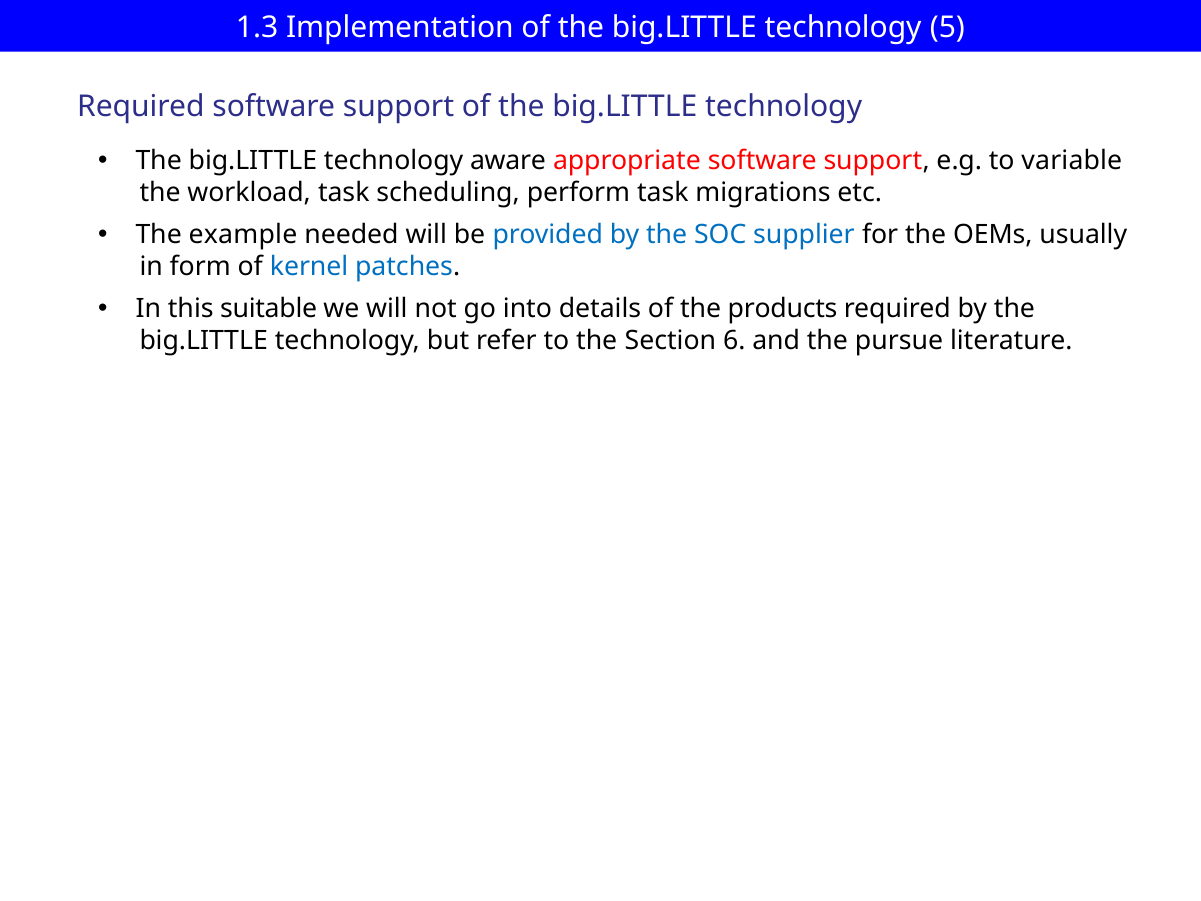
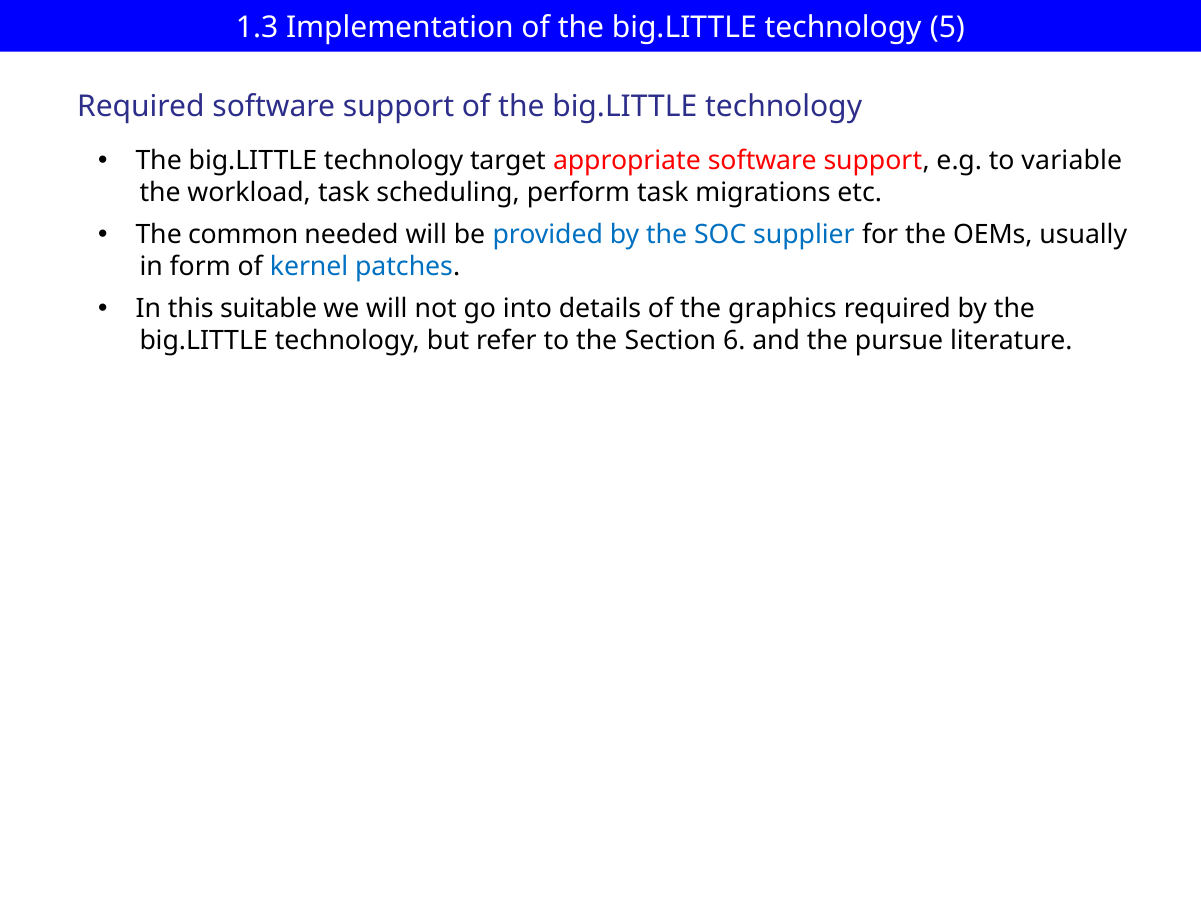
aware: aware -> target
example: example -> common
products: products -> graphics
